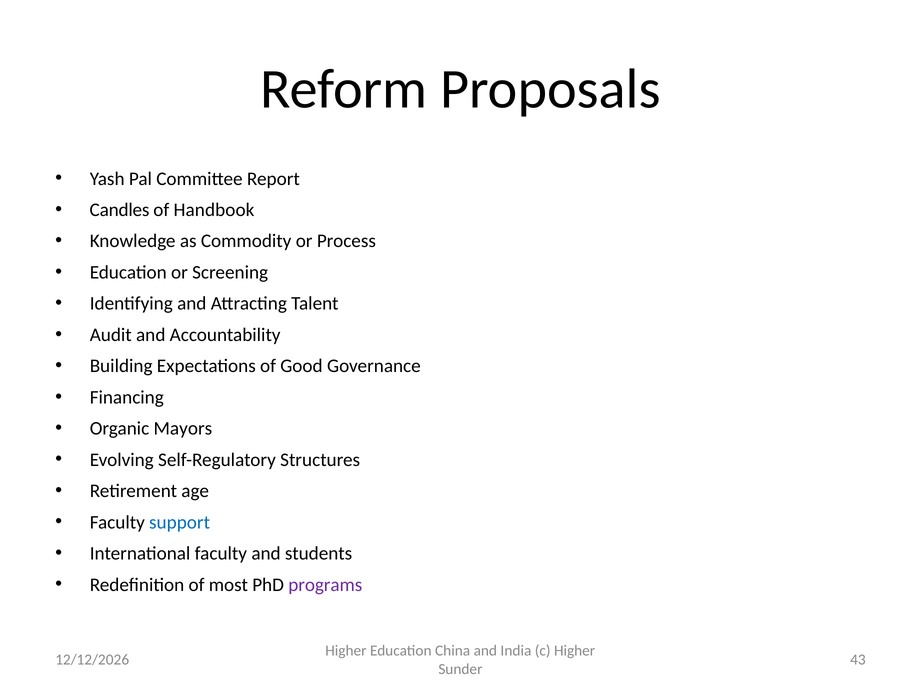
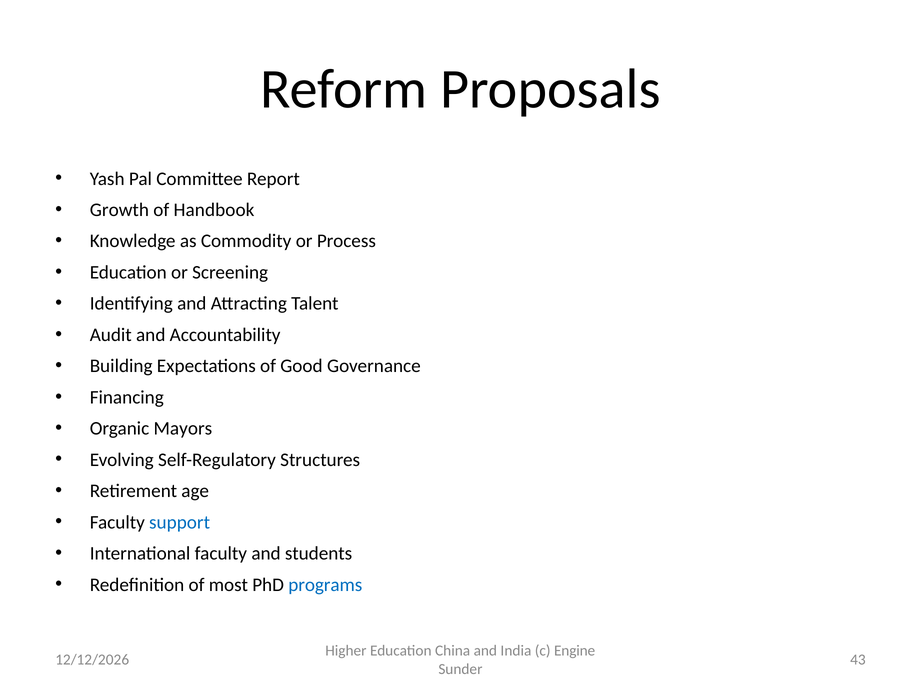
Candles: Candles -> Growth
programs colour: purple -> blue
c Higher: Higher -> Engine
